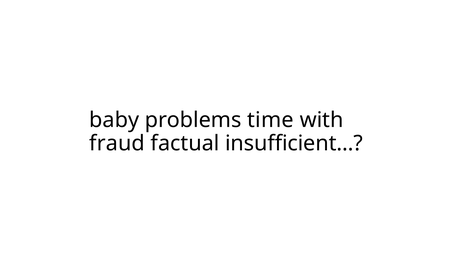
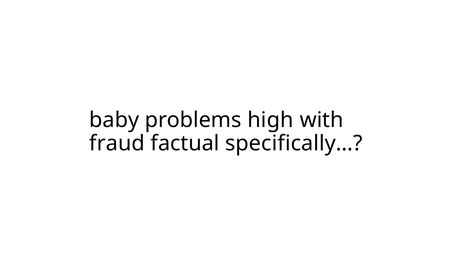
time: time -> high
insufficient…: insufficient… -> specifically…
